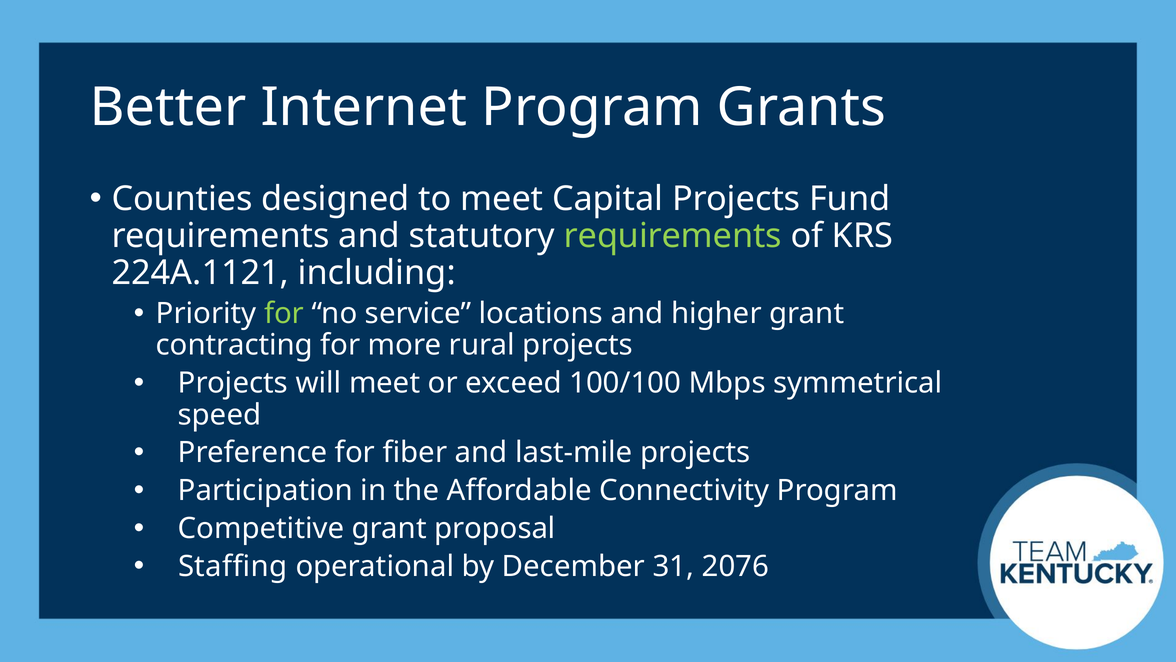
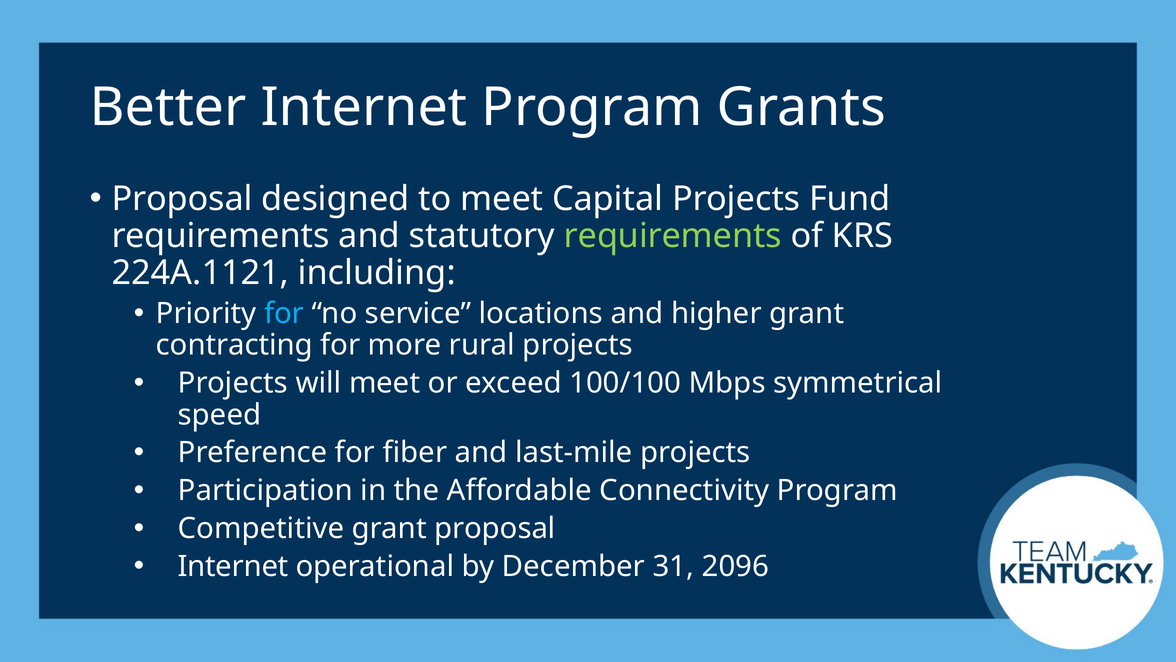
Counties at (182, 199): Counties -> Proposal
for at (284, 313) colour: light green -> light blue
Staffing at (233, 566): Staffing -> Internet
2076: 2076 -> 2096
